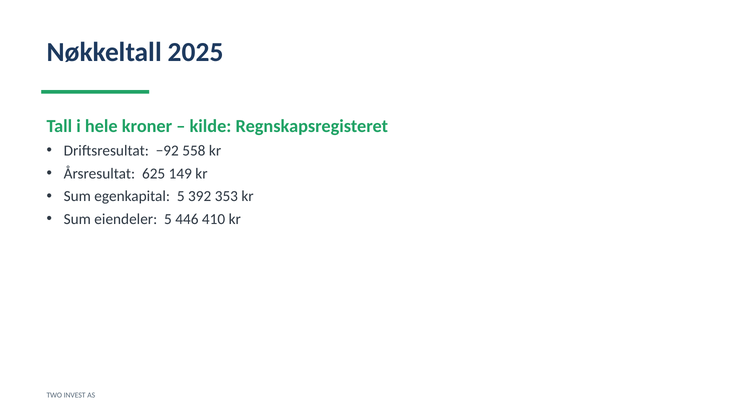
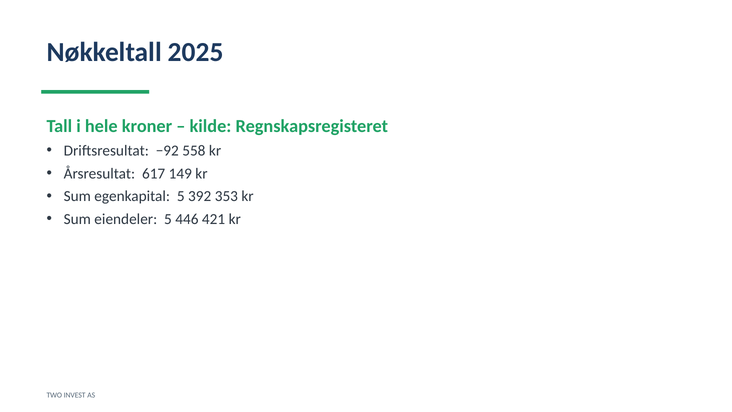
625: 625 -> 617
410: 410 -> 421
